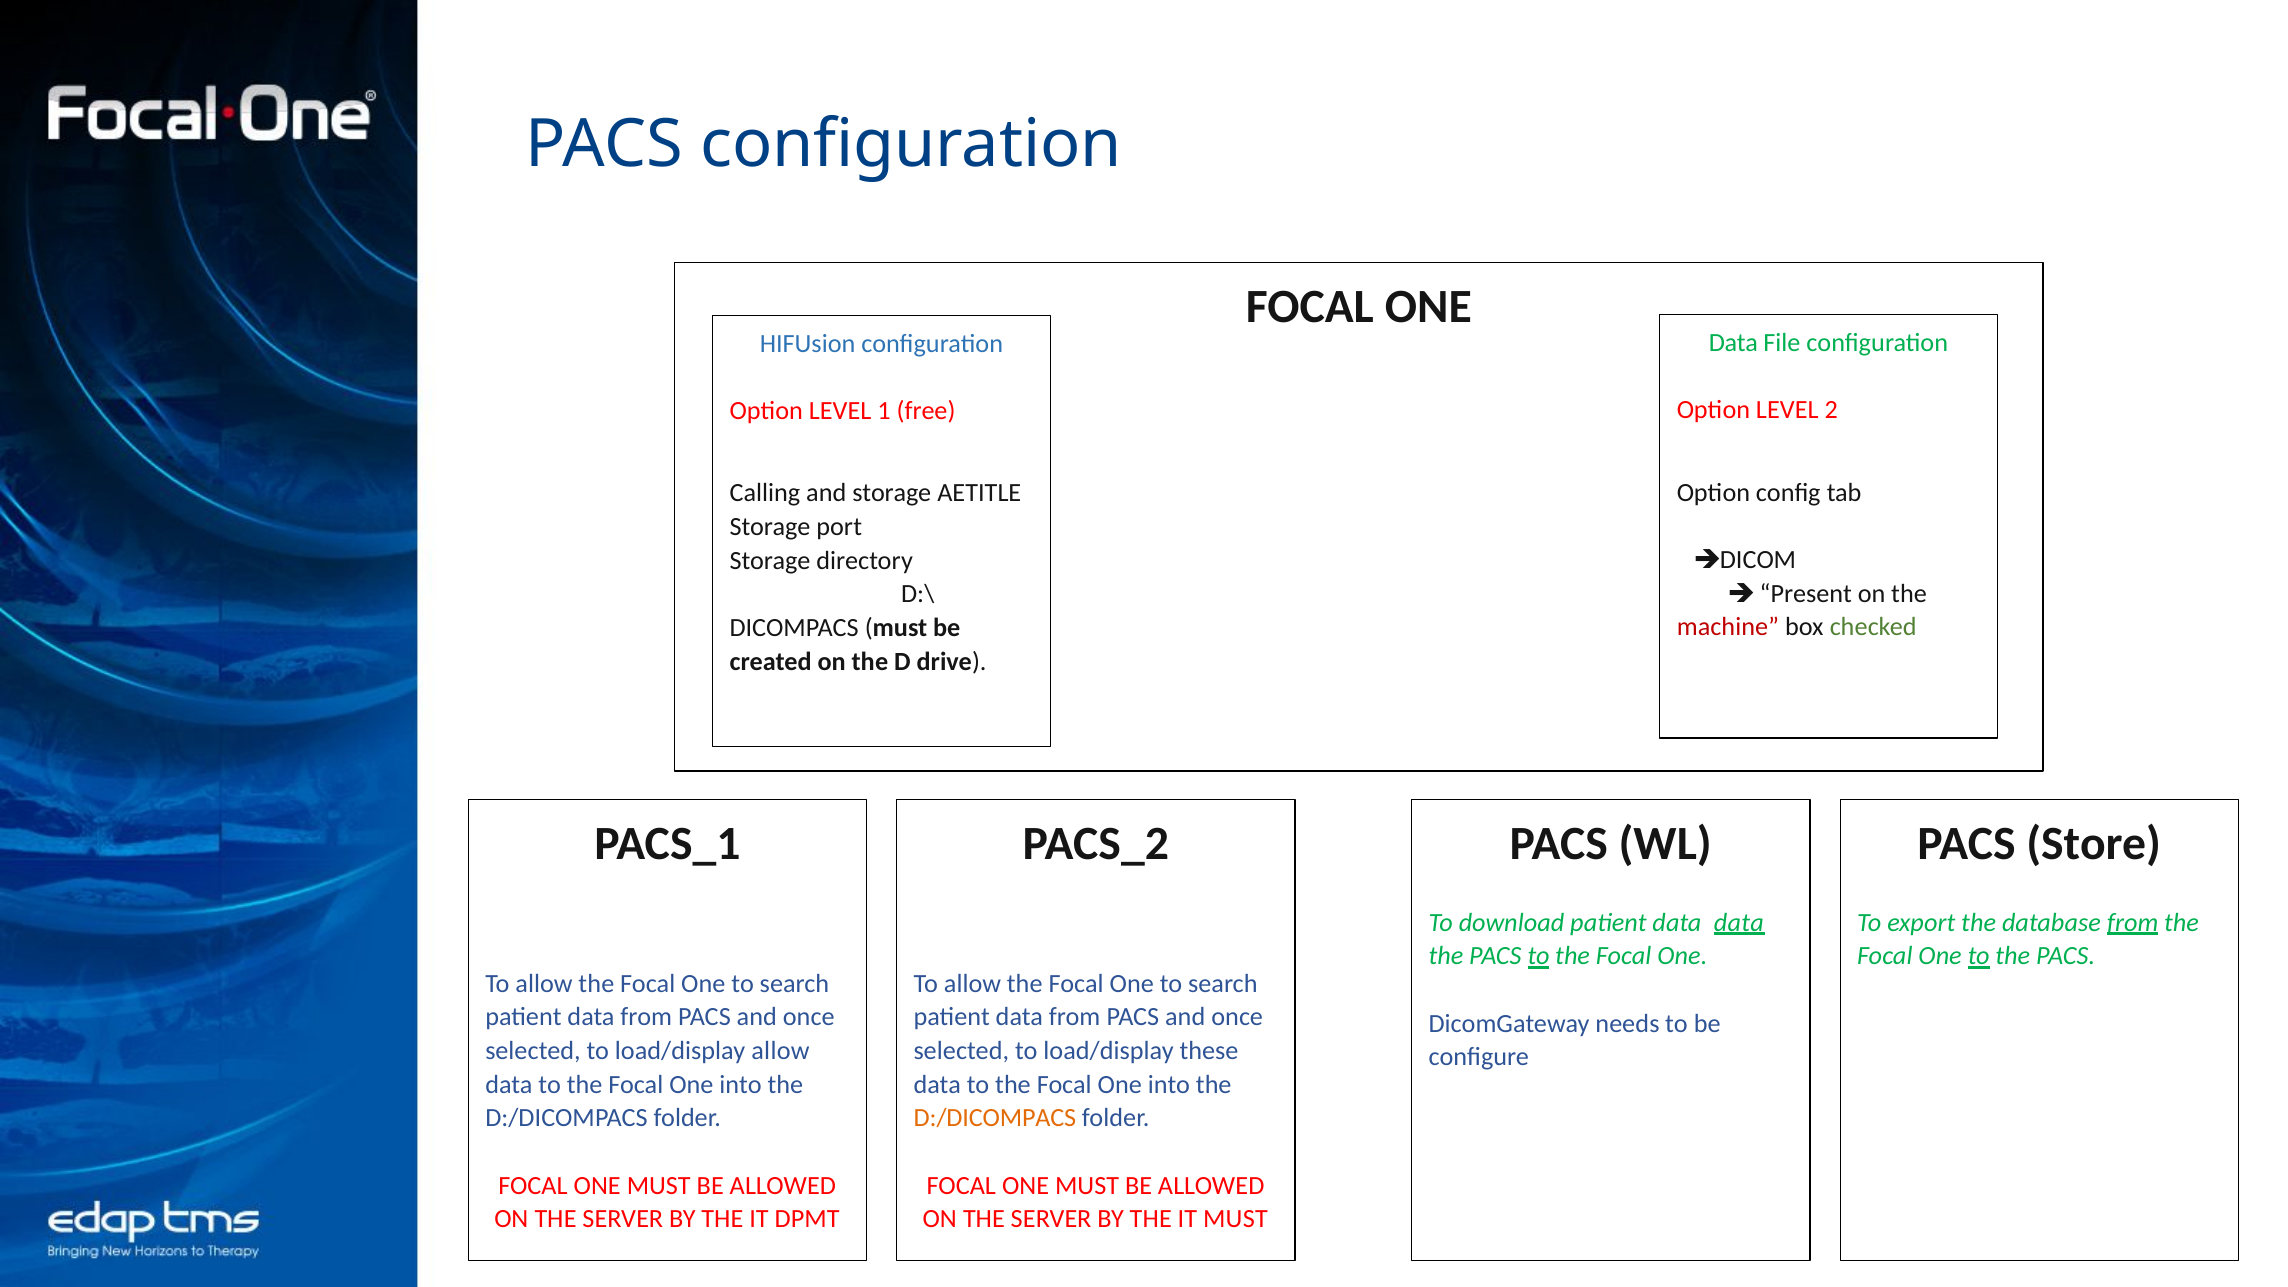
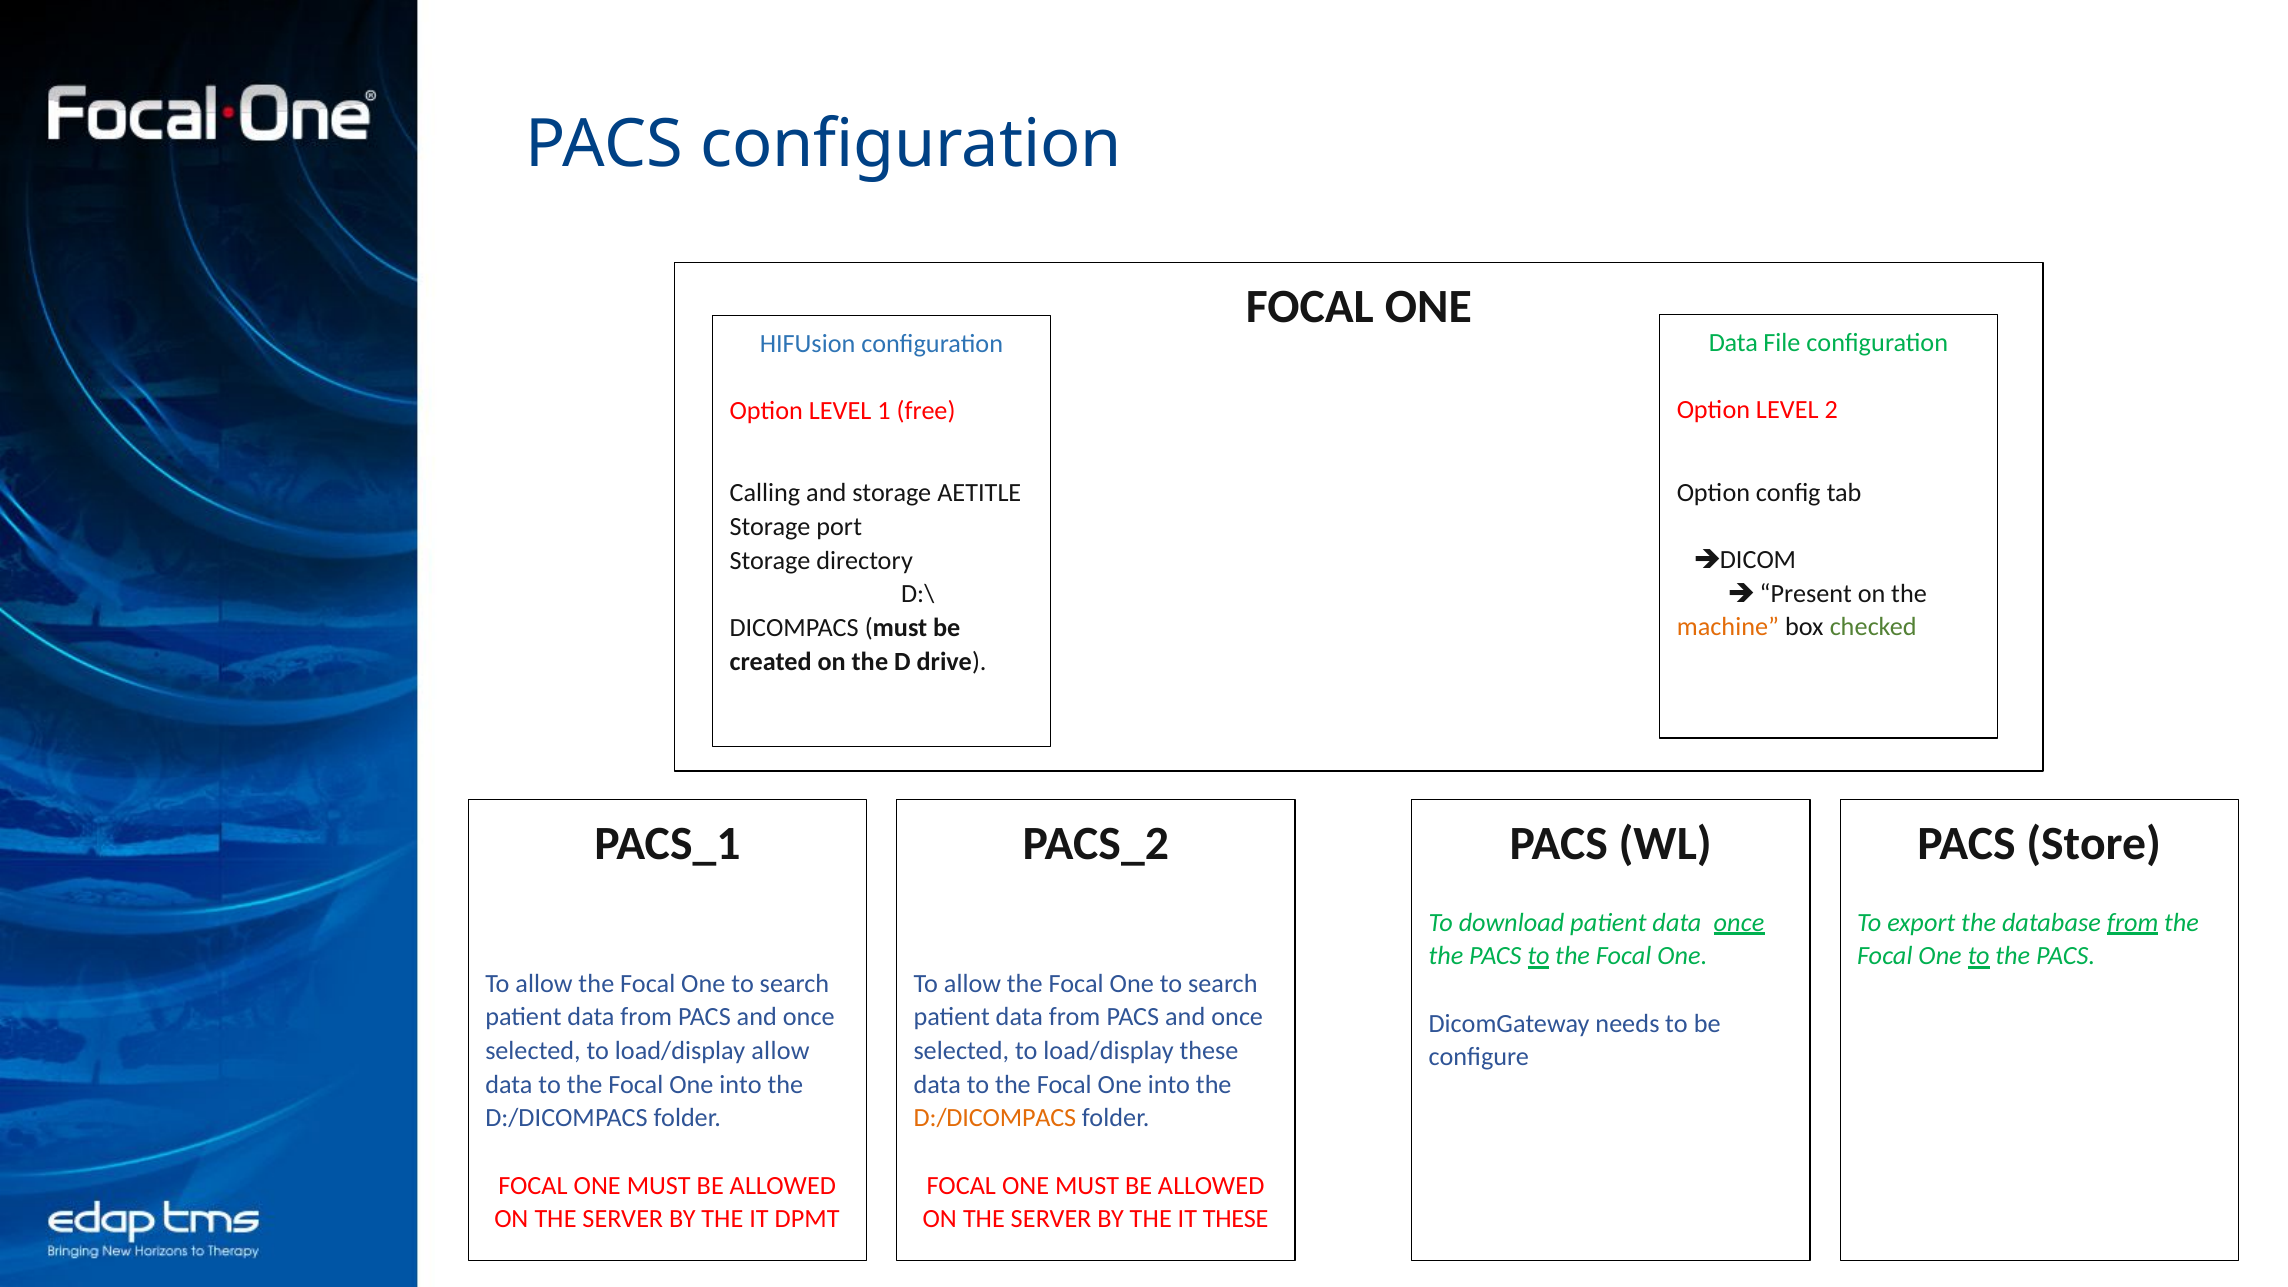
machine colour: red -> orange
data data: data -> once
IT MUST: MUST -> THESE
